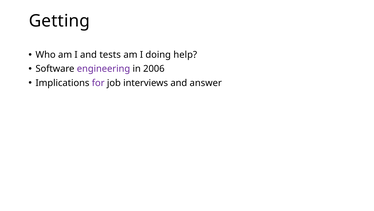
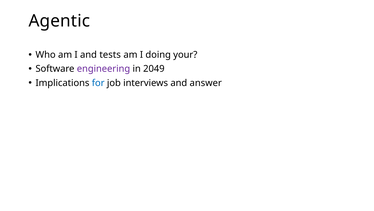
Getting: Getting -> Agentic
help: help -> your
2006: 2006 -> 2049
for colour: purple -> blue
